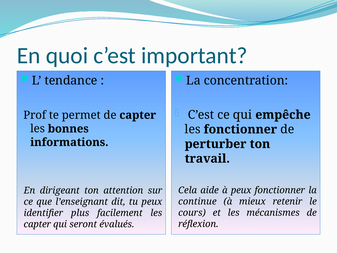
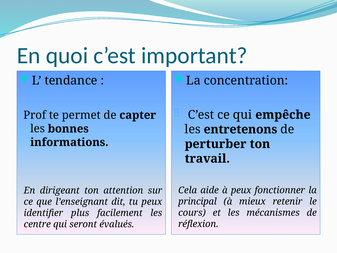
les fonctionner: fonctionner -> entretenons
continue: continue -> principal
capter at (37, 224): capter -> centre
